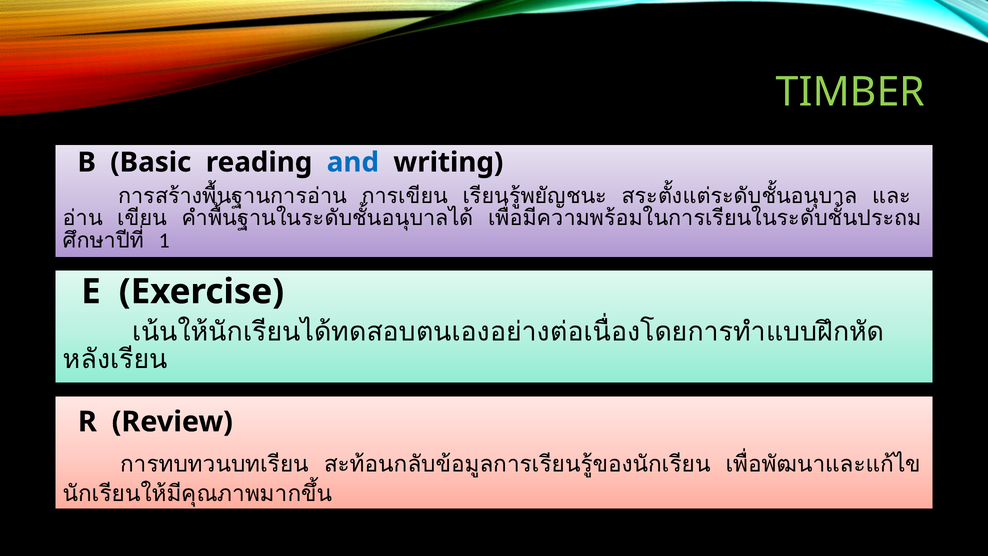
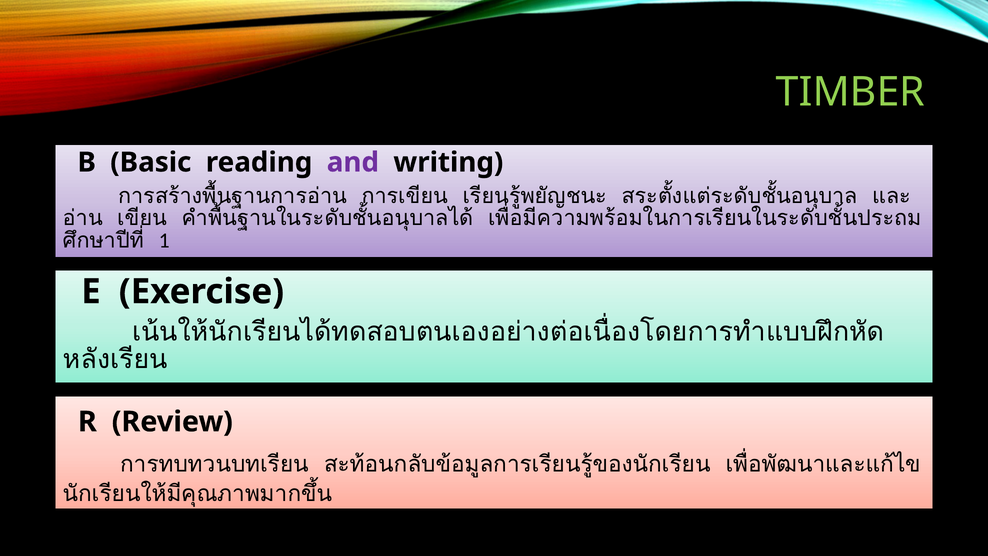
and colour: blue -> purple
